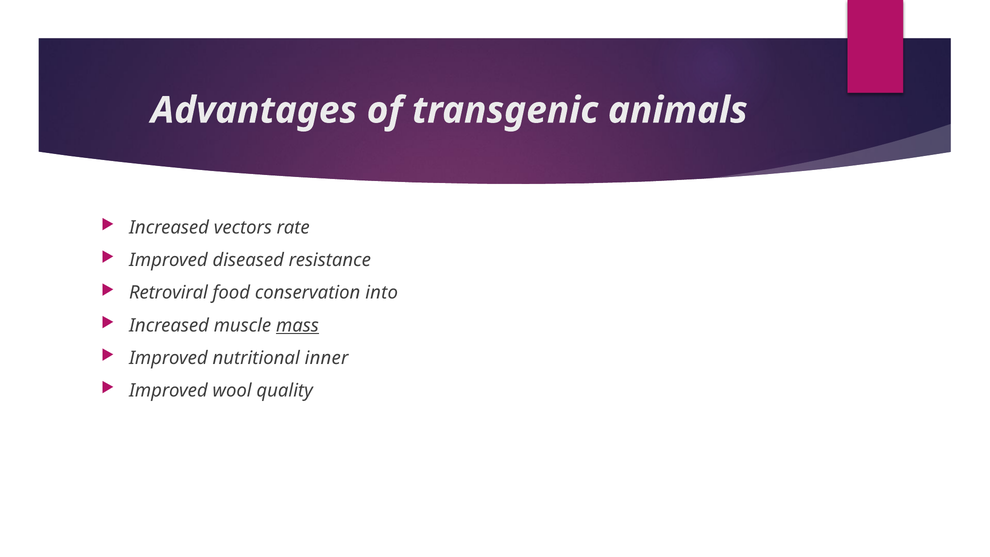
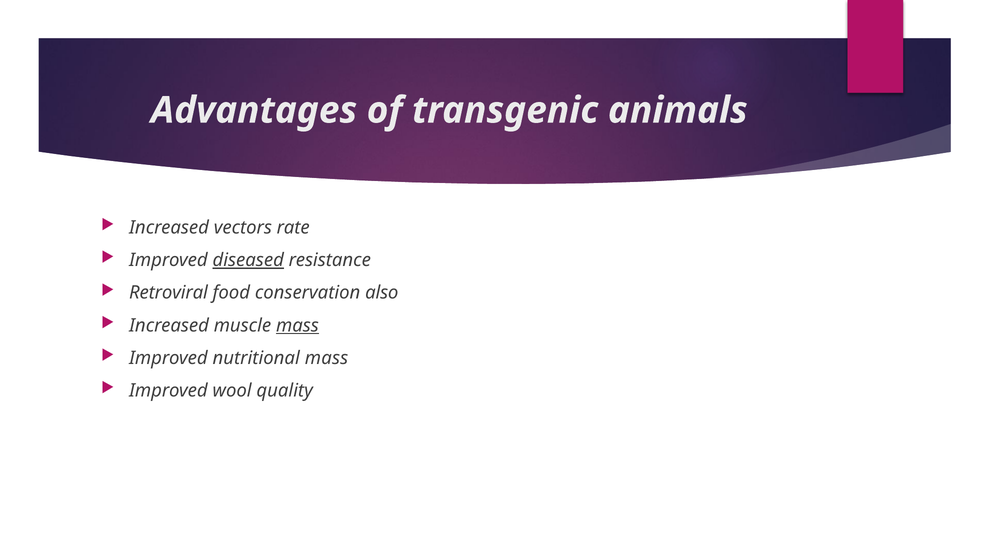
diseased underline: none -> present
into: into -> also
nutritional inner: inner -> mass
